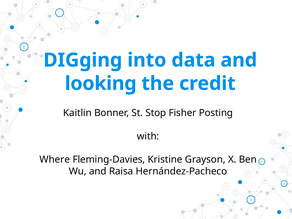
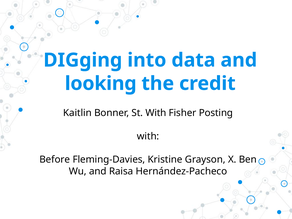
St Stop: Stop -> With
Where: Where -> Before
